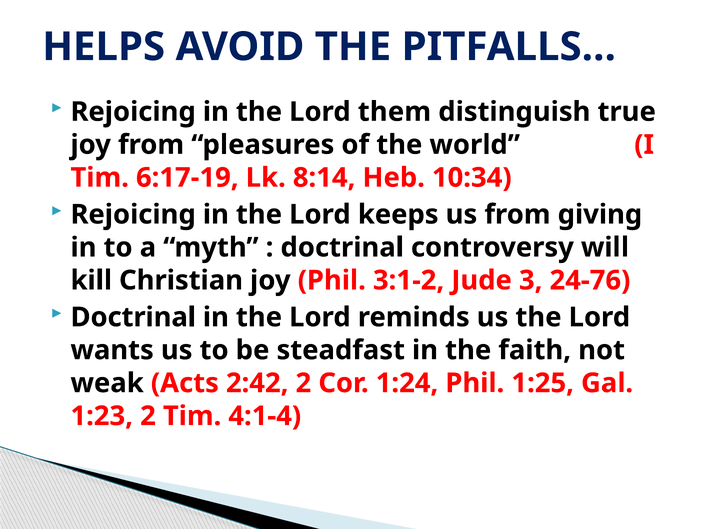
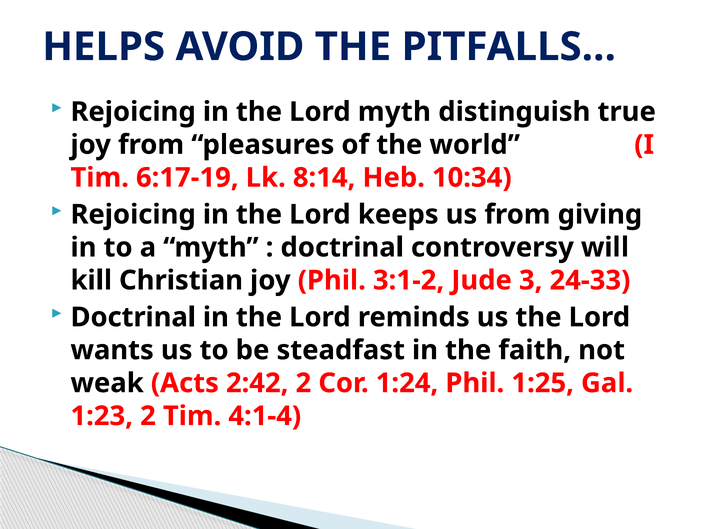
Lord them: them -> myth
24-76: 24-76 -> 24-33
